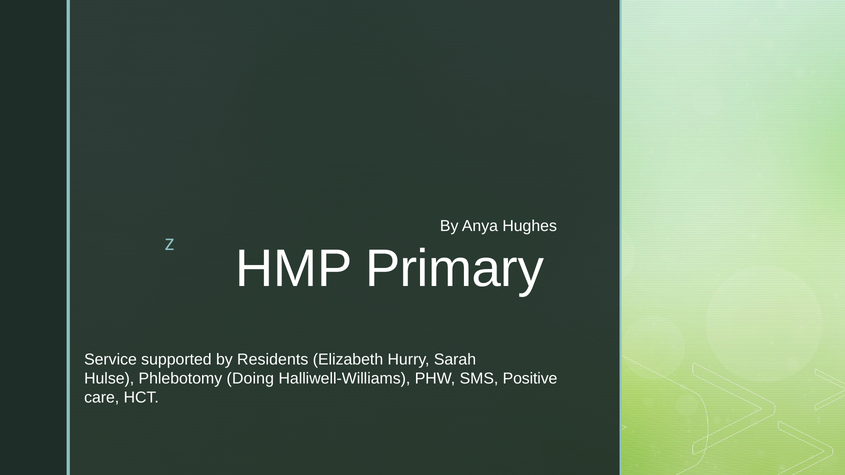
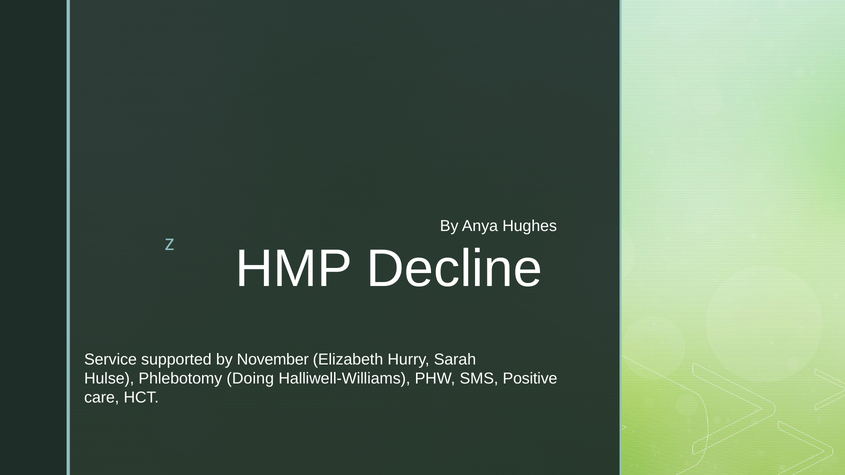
Primary: Primary -> Decline
Residents: Residents -> November
